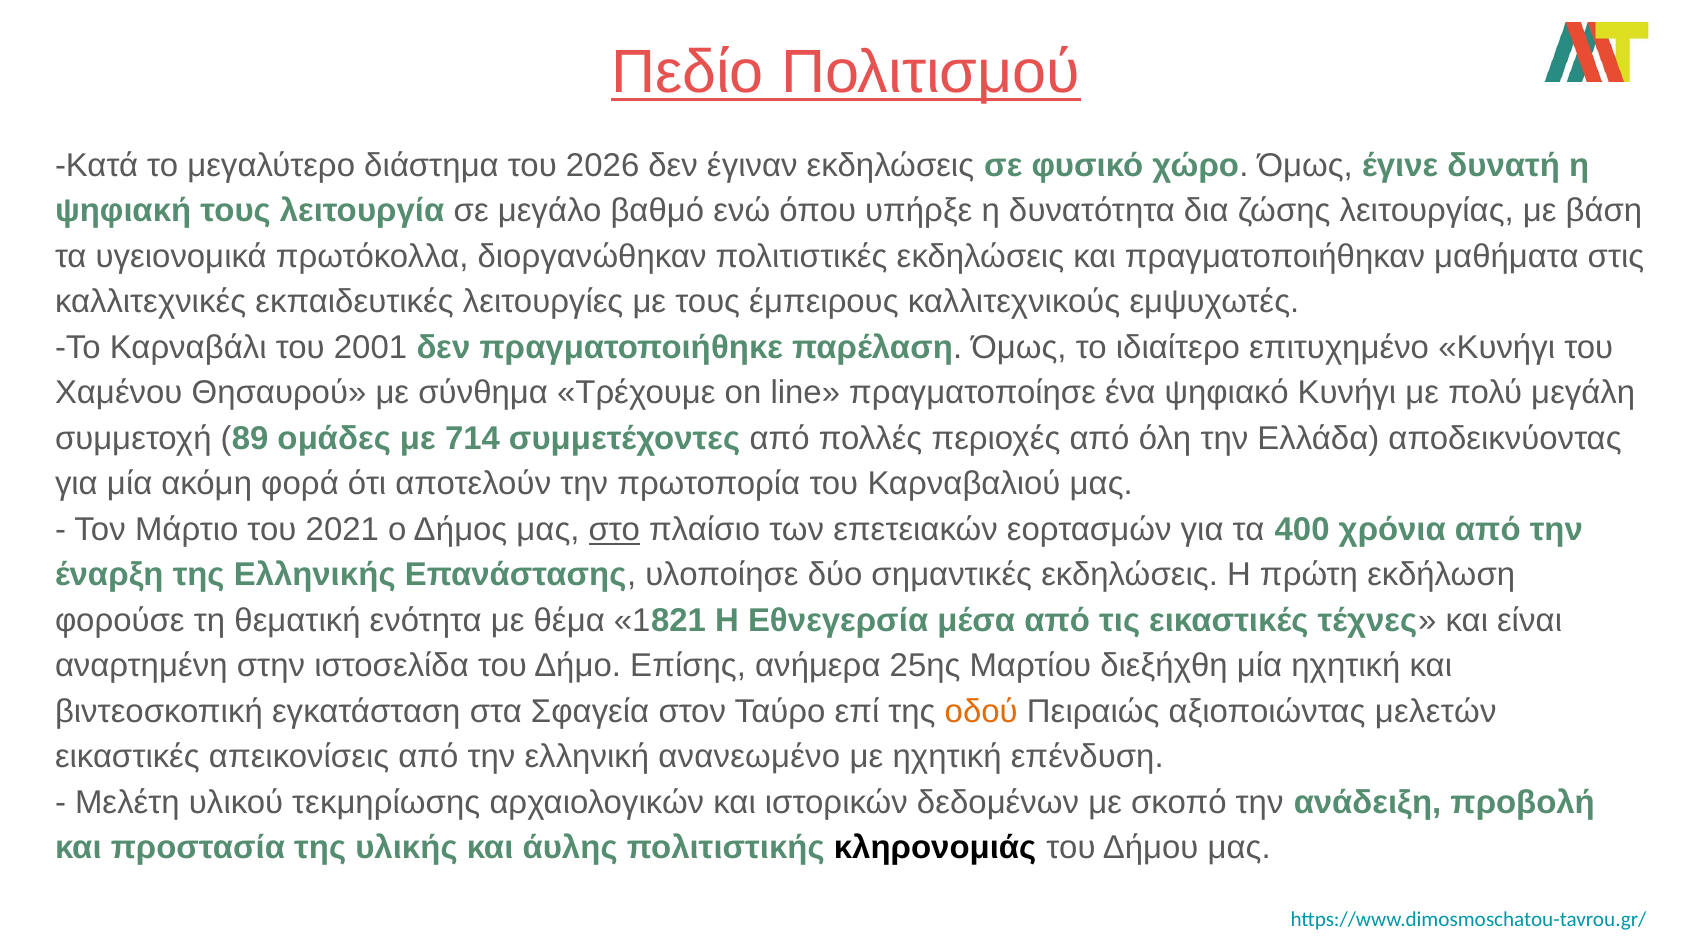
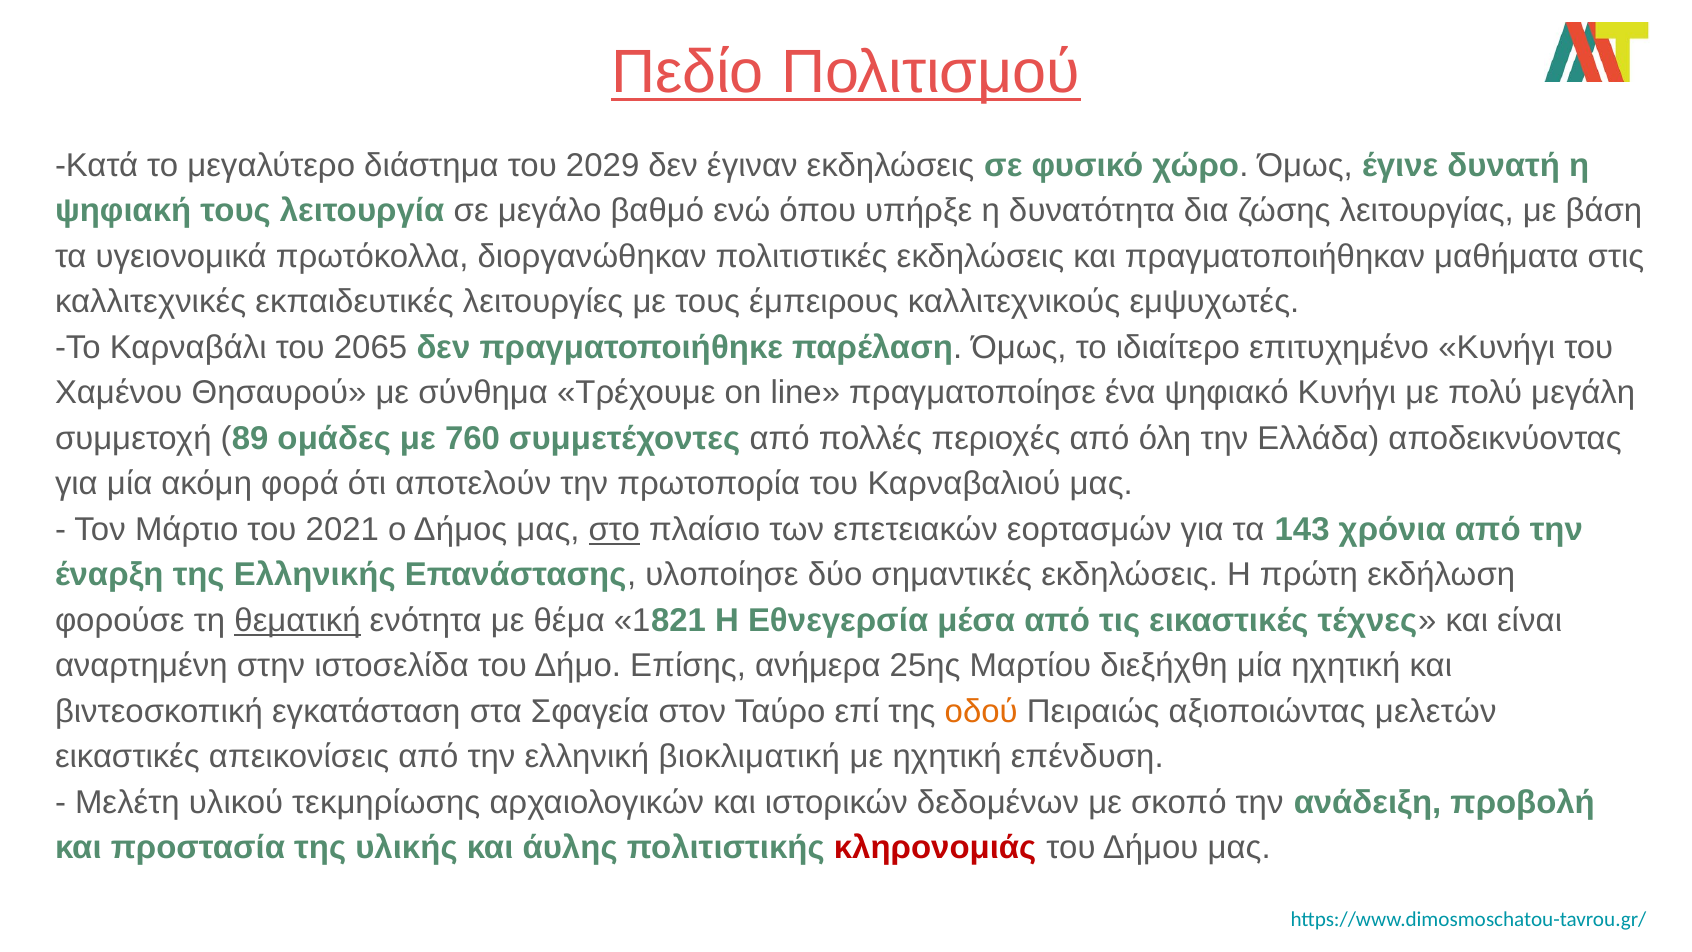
2026: 2026 -> 2029
2001: 2001 -> 2065
714: 714 -> 760
400: 400 -> 143
θεματική underline: none -> present
ανανεωμένο: ανανεωμένο -> βιοκλιματική
κληρονομιάς colour: black -> red
